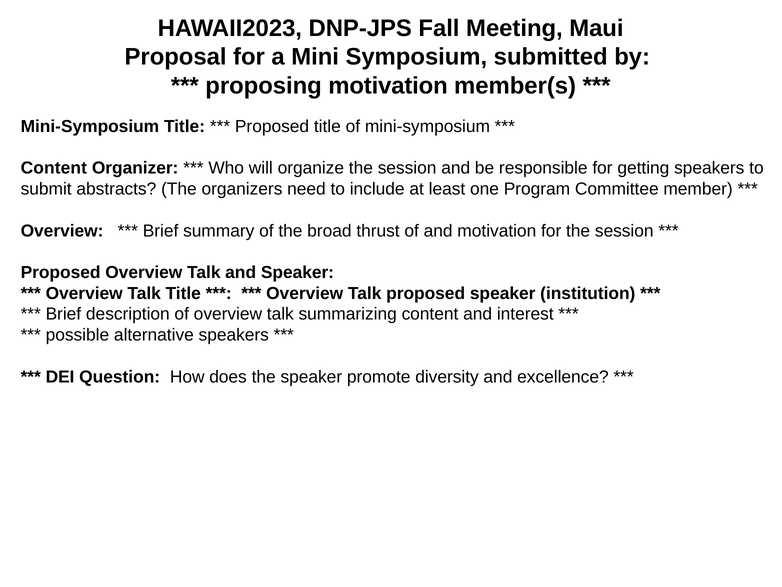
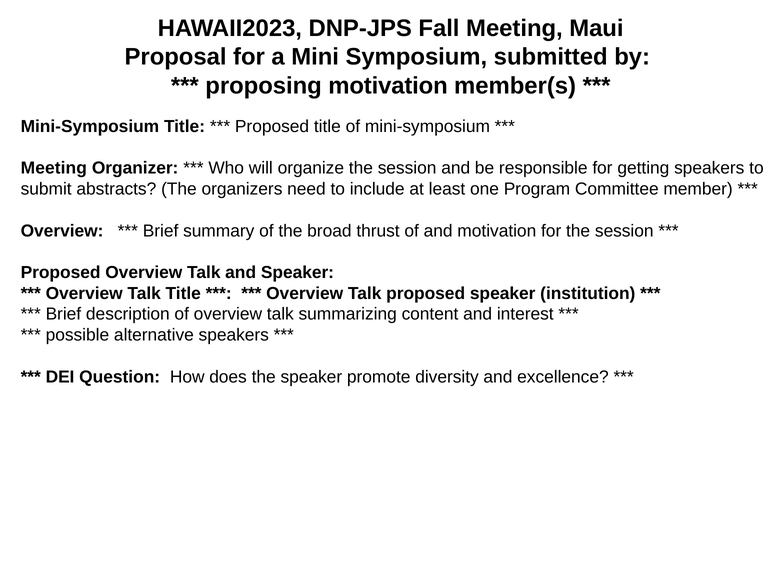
Content at (54, 168): Content -> Meeting
